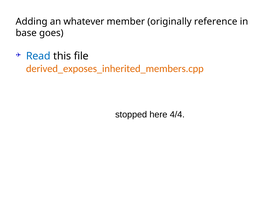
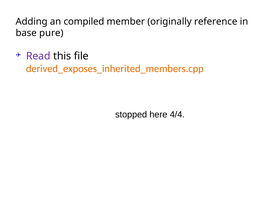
whatever: whatever -> compiled
goes: goes -> pure
Read colour: blue -> purple
